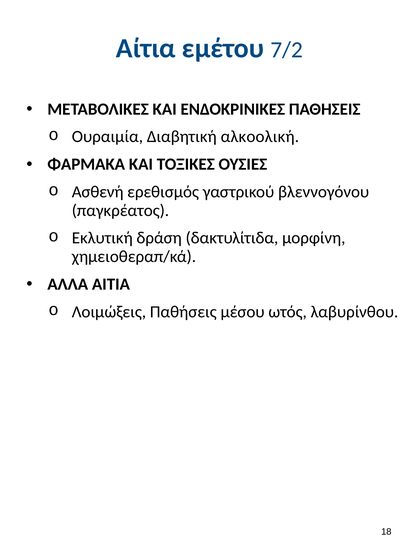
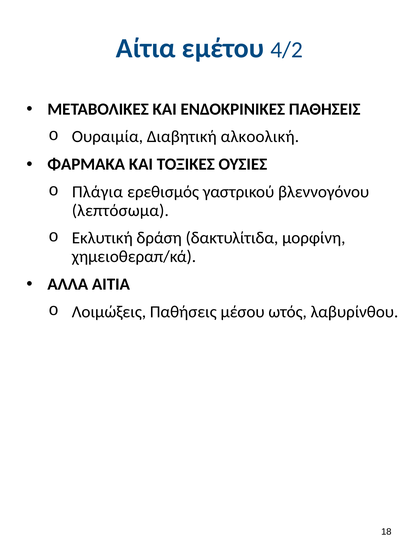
7/2: 7/2 -> 4/2
Ασθενή: Ασθενή -> Πλάγια
παγκρέατος: παγκρέατος -> λεπτόσωμα
